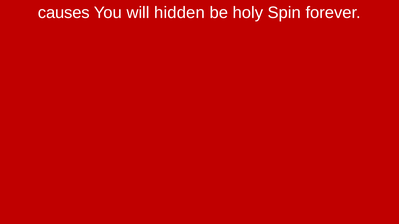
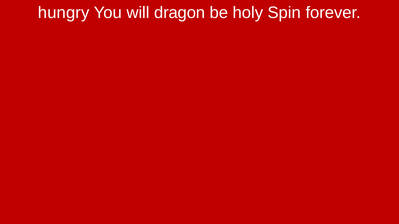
causes: causes -> hungry
hidden: hidden -> dragon
